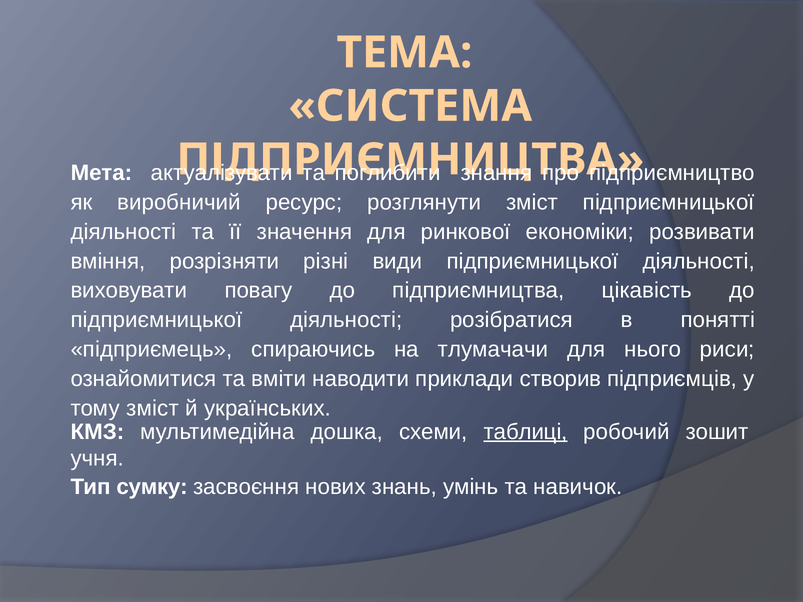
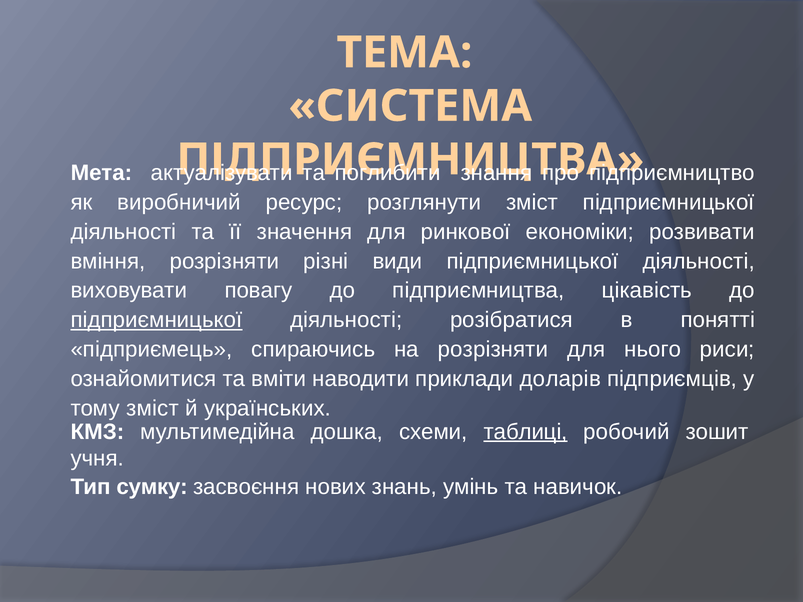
підприємницької at (156, 320) underline: none -> present
на тлумачачи: тлумачачи -> розрізняти
створив: створив -> доларів
